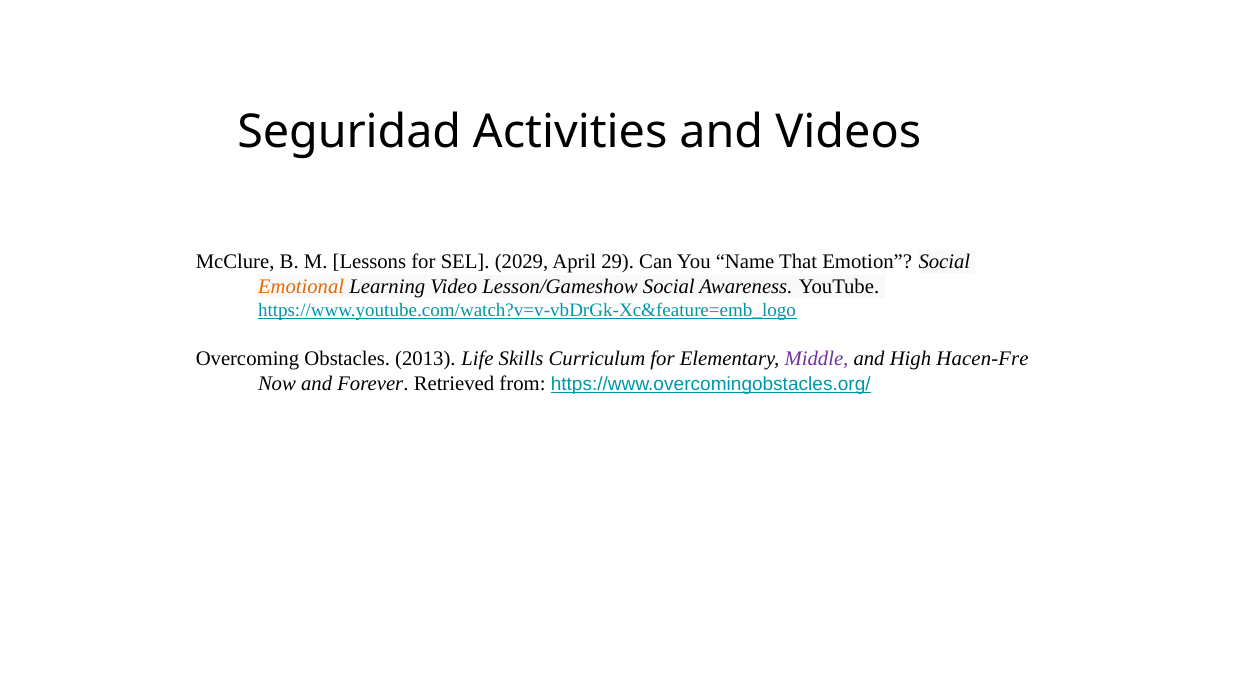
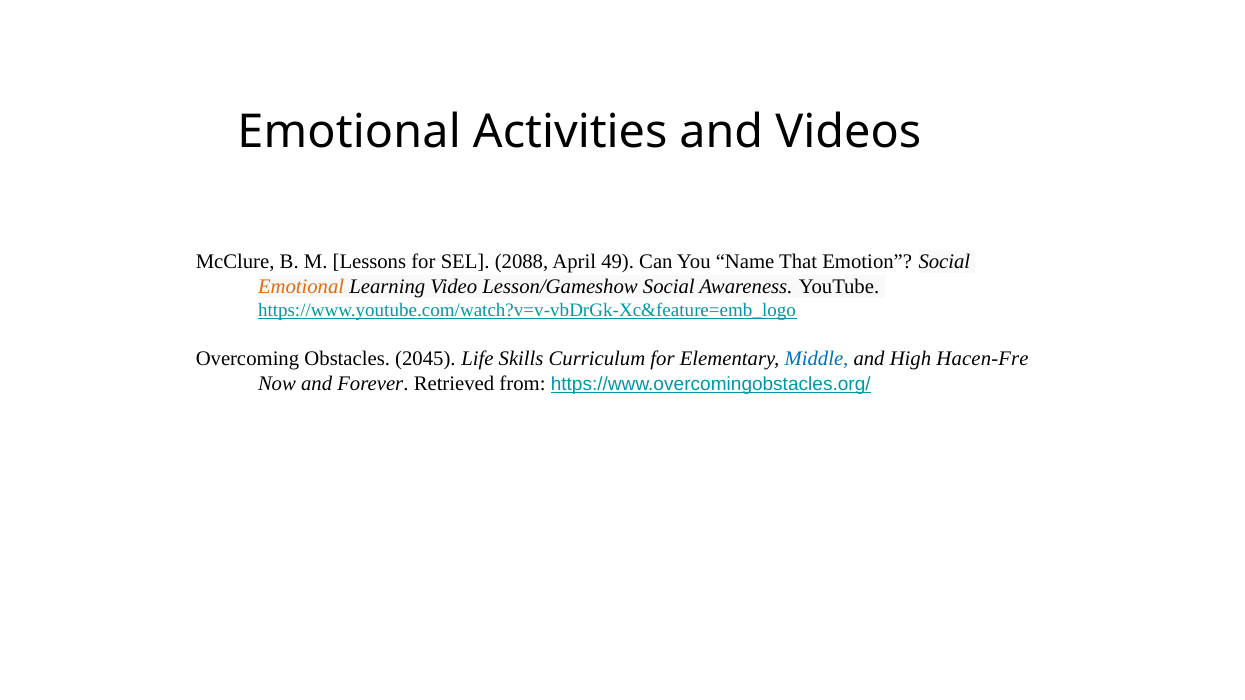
Seguridad at (349, 132): Seguridad -> Emotional
2029: 2029 -> 2088
29: 29 -> 49
2013: 2013 -> 2045
Middle colour: purple -> blue
